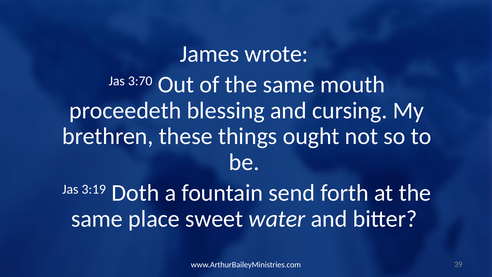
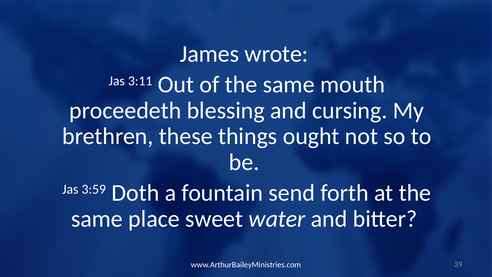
3:70: 3:70 -> 3:11
3:19: 3:19 -> 3:59
